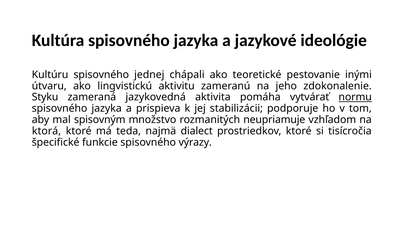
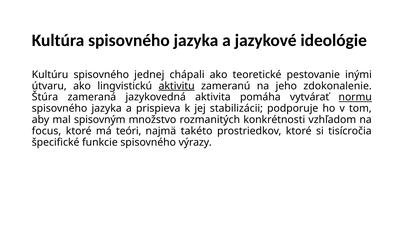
aktivitu underline: none -> present
Styku: Styku -> Štúra
neupriamuje: neupriamuje -> konkrétnosti
ktorá: ktorá -> focus
teda: teda -> teóri
dialect: dialect -> takéto
